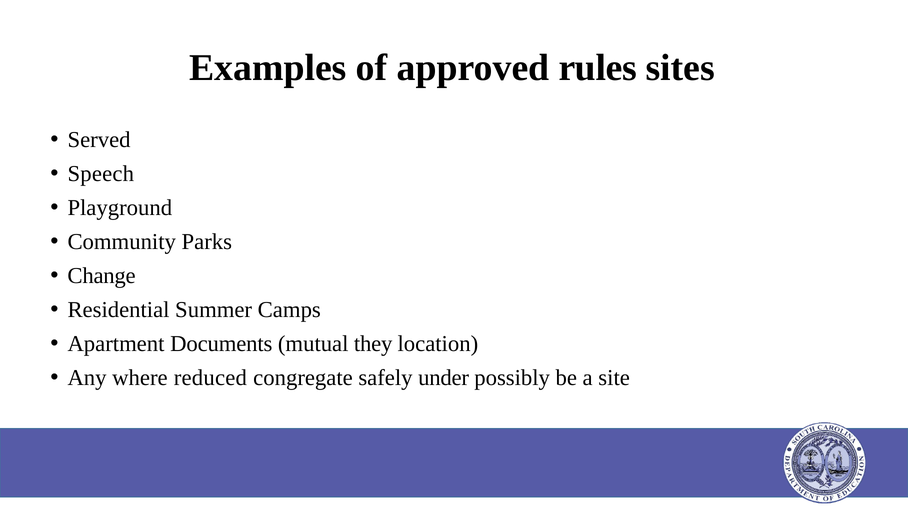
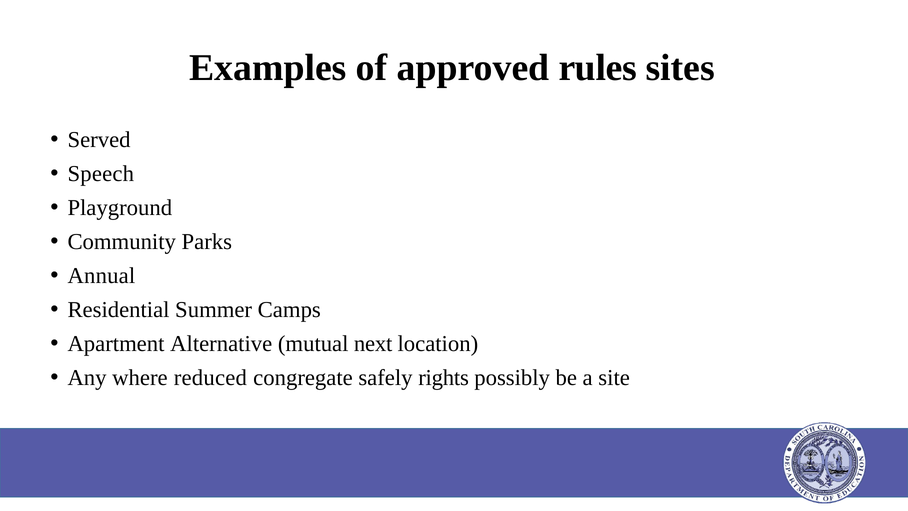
Change: Change -> Annual
Documents: Documents -> Alternative
they: they -> next
under: under -> rights
